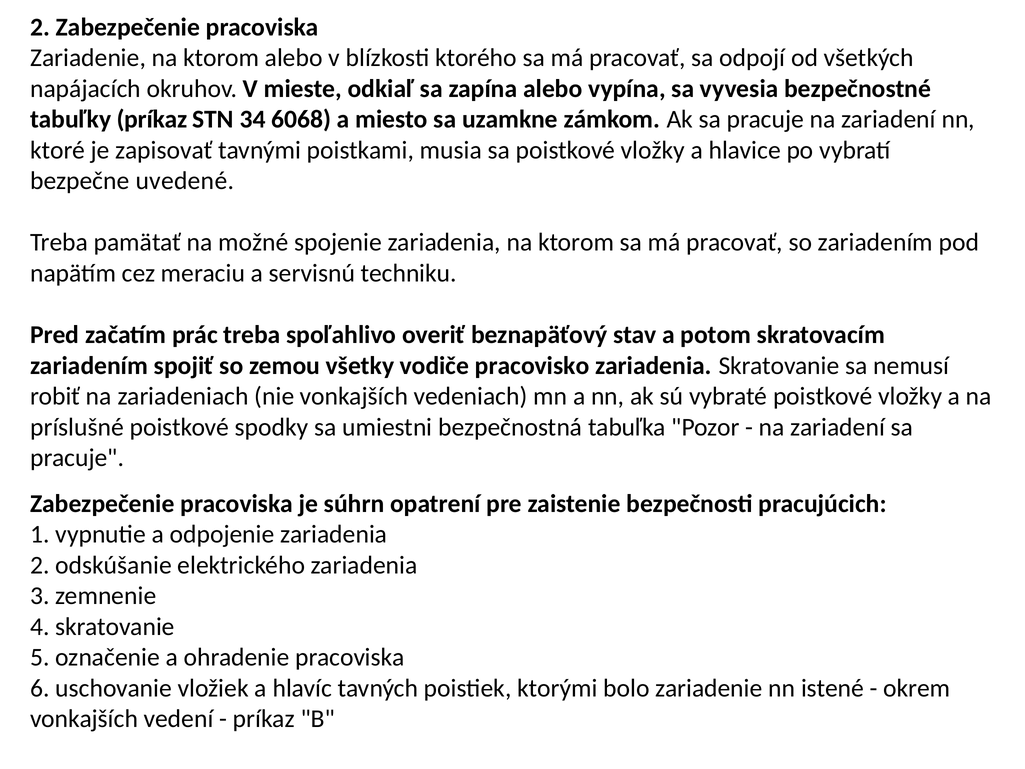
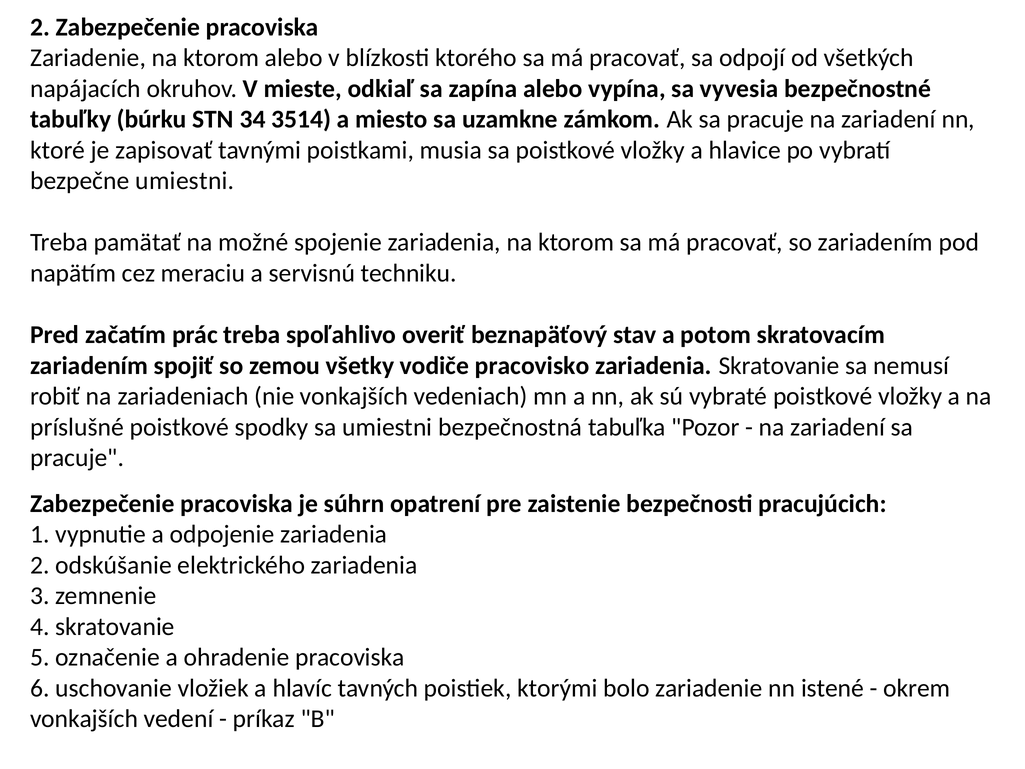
tabuľky príkaz: príkaz -> búrku
6068: 6068 -> 3514
bezpečne uvedené: uvedené -> umiestni
